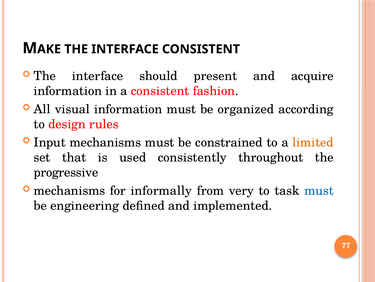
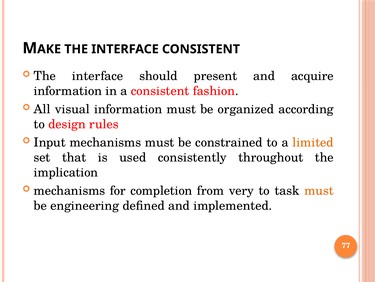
progressive: progressive -> implication
informally: informally -> completion
must at (319, 190) colour: blue -> orange
